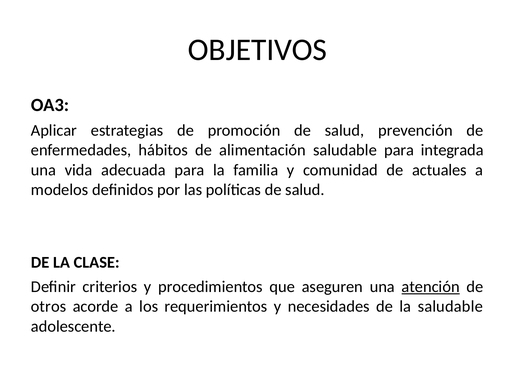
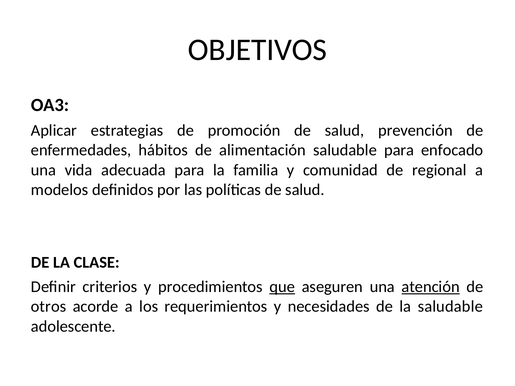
integrada: integrada -> enfocado
actuales: actuales -> regional
que underline: none -> present
